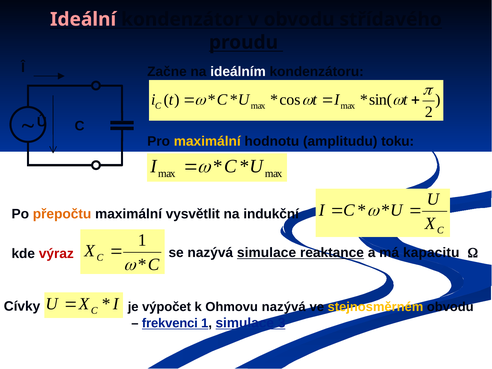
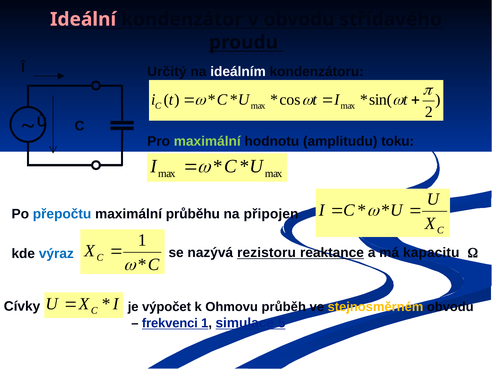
Začne: Začne -> Určitý
maximální at (207, 141) colour: yellow -> light green
přepočtu colour: orange -> blue
vysvětlit: vysvětlit -> průběhu
indukční: indukční -> připojen
nazývá simulace: simulace -> rezistoru
výraz colour: red -> blue
Ohmovu nazývá: nazývá -> průběh
3: 3 -> 5
